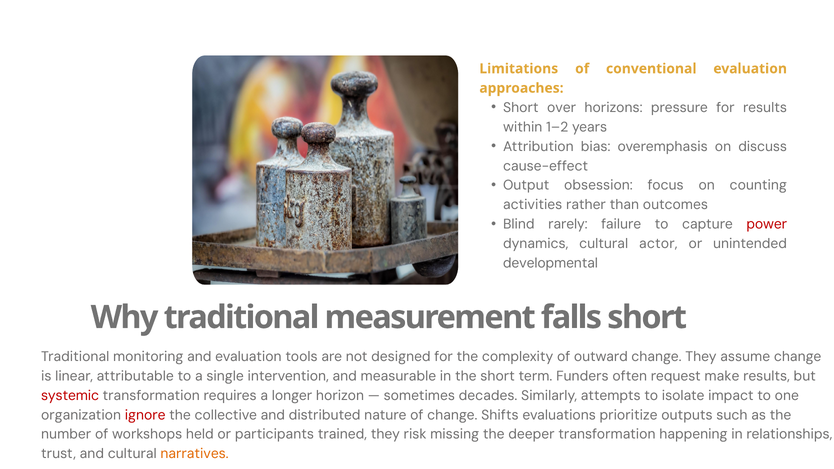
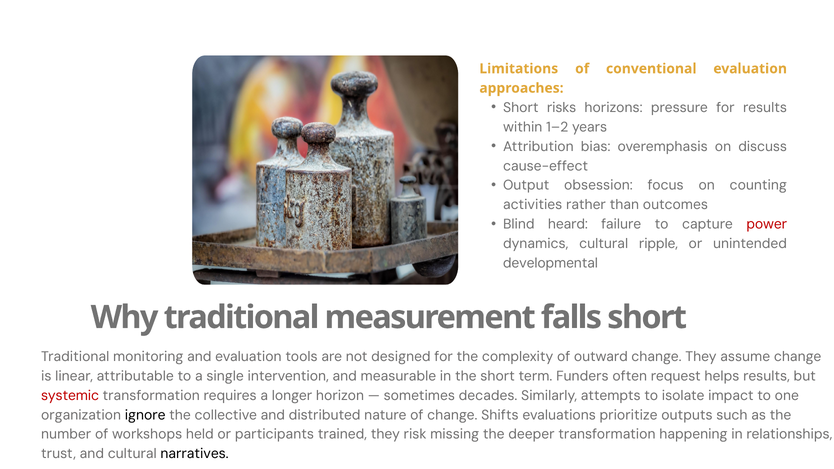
over: over -> risks
rarely: rarely -> heard
actor: actor -> ripple
make: make -> helps
ignore colour: red -> black
narratives colour: orange -> black
